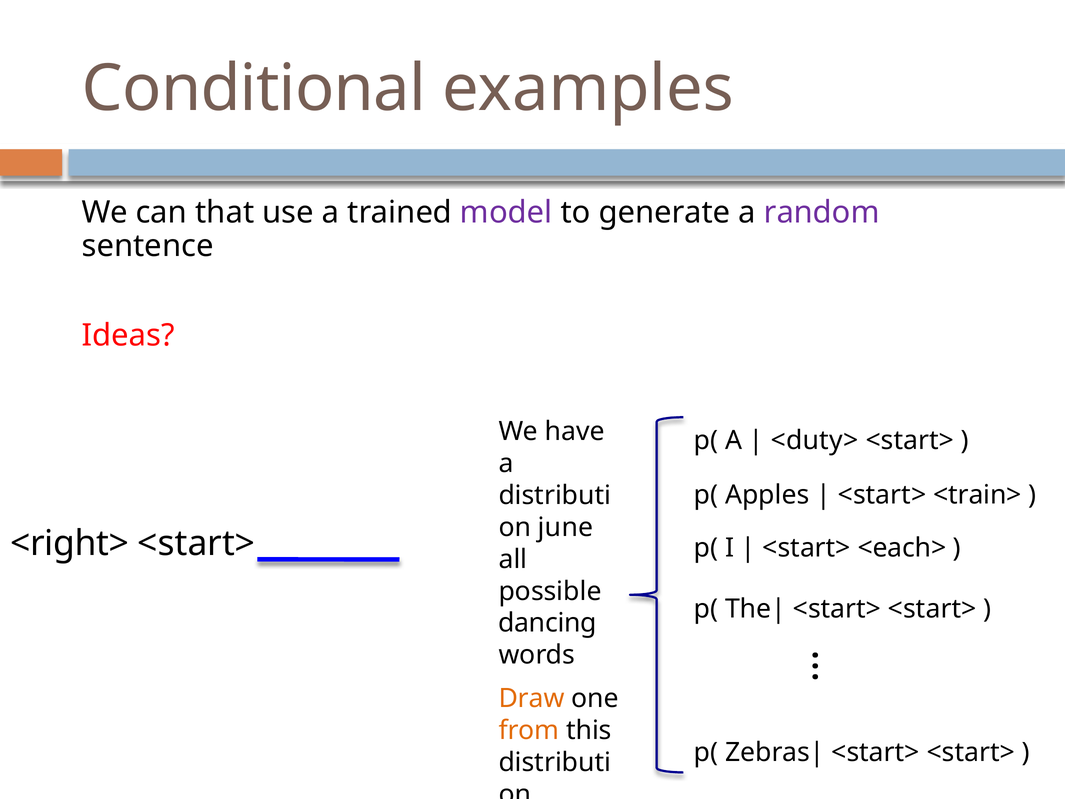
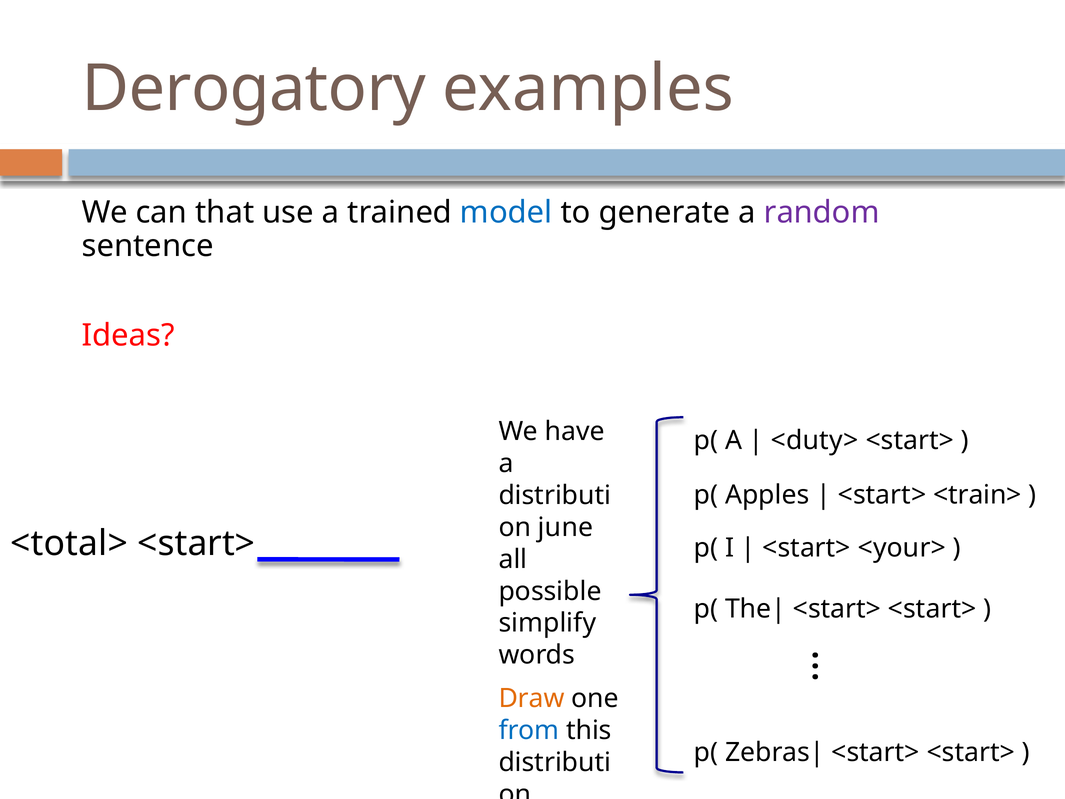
Conditional: Conditional -> Derogatory
model colour: purple -> blue
<right>: <right> -> <total>
<each>: <each> -> <your>
dancing: dancing -> simplify
from colour: orange -> blue
